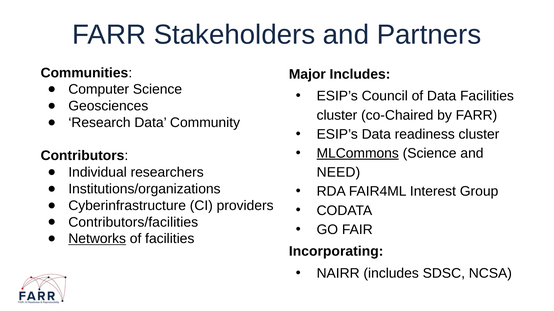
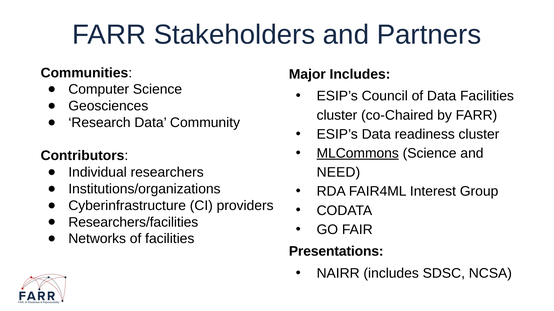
Contributors/facilities: Contributors/facilities -> Researchers/facilities
Networks underline: present -> none
Incorporating: Incorporating -> Presentations
